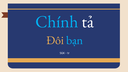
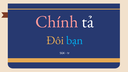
Chính colour: light blue -> pink
